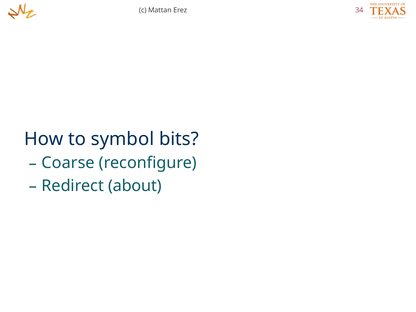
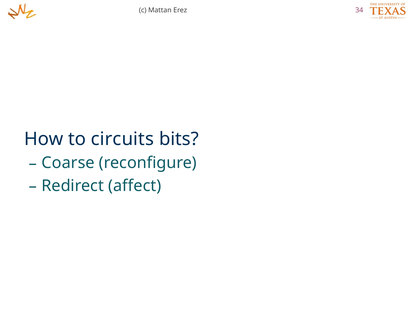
symbol: symbol -> circuits
about: about -> affect
